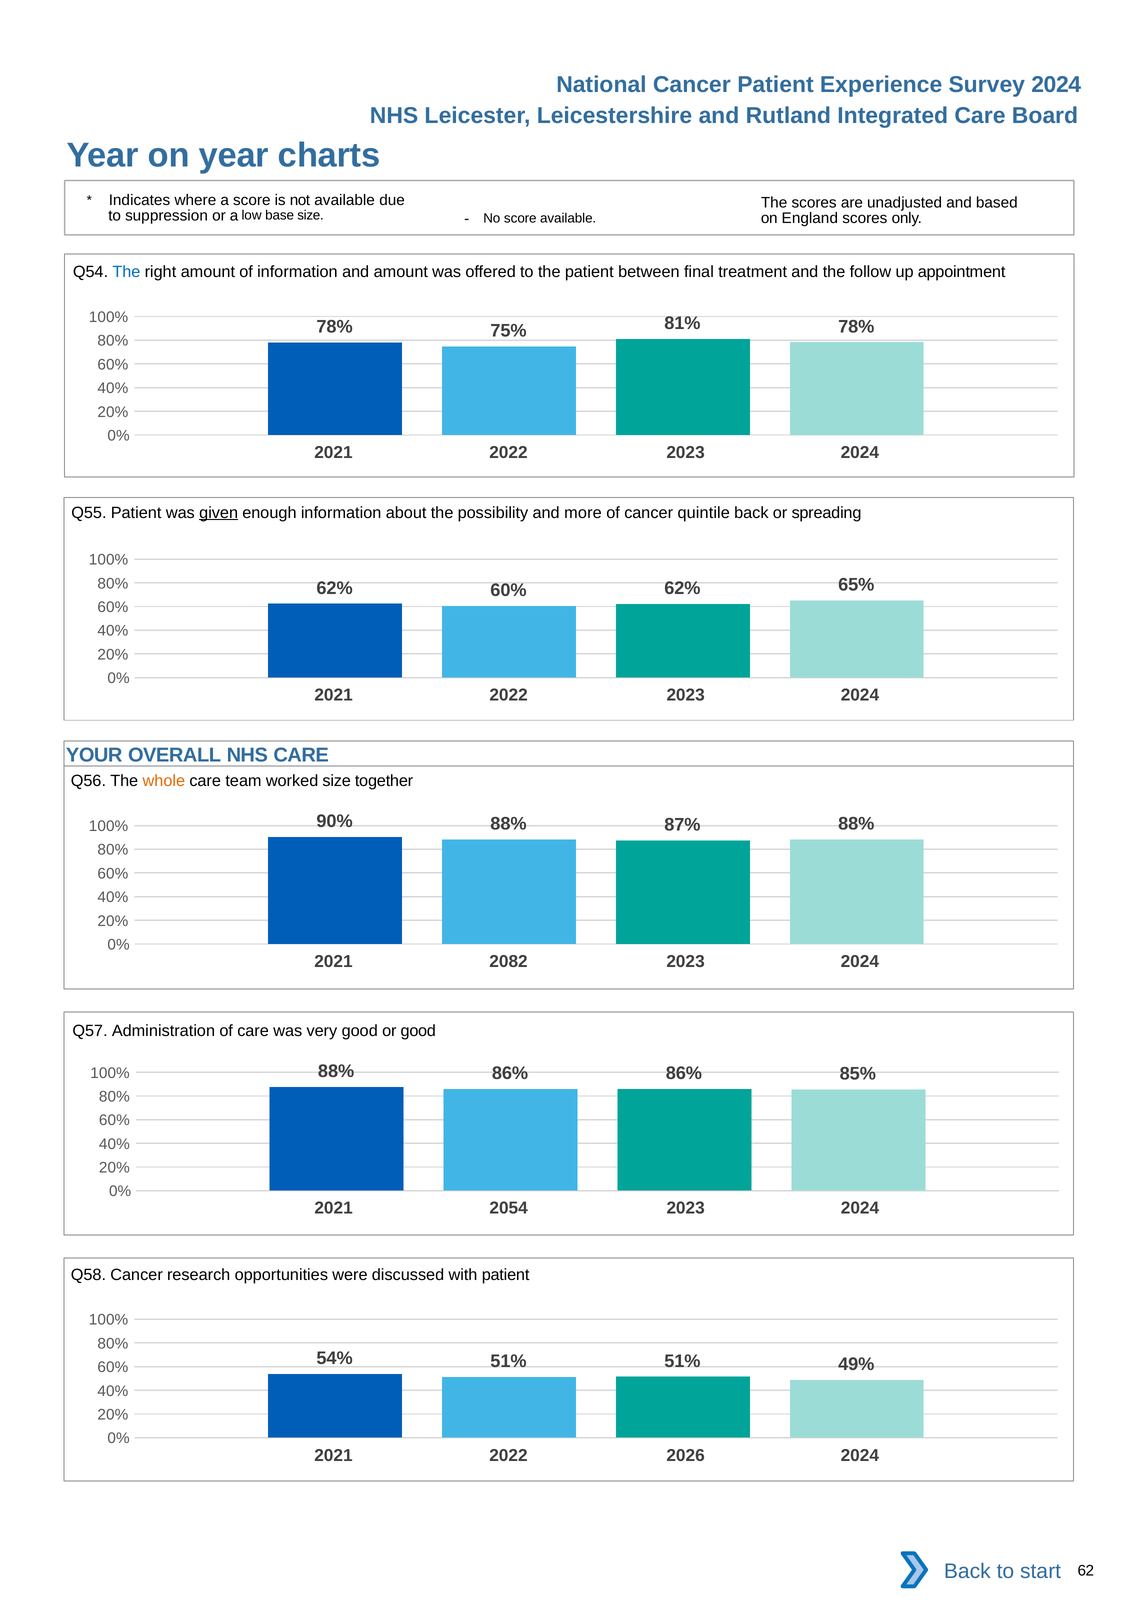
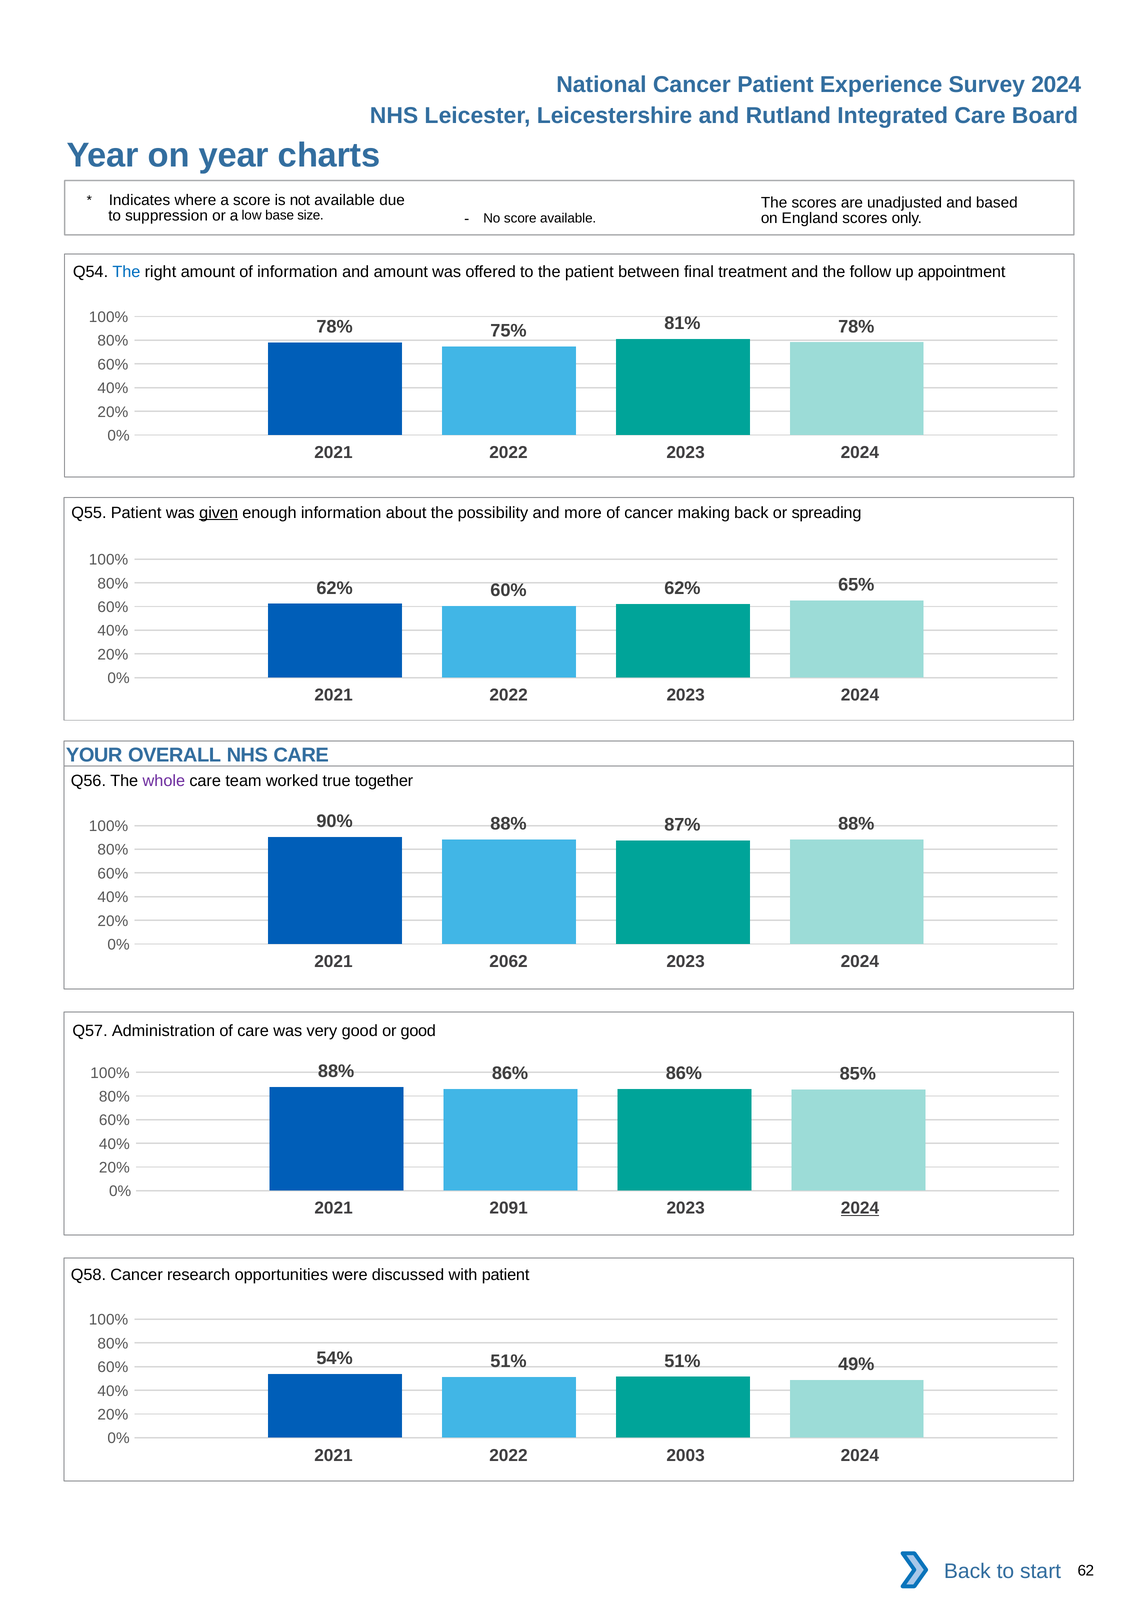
quintile: quintile -> making
whole colour: orange -> purple
worked size: size -> true
2082: 2082 -> 2062
2054: 2054 -> 2091
2024 at (860, 1209) underline: none -> present
2026: 2026 -> 2003
